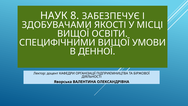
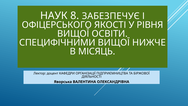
ЗДОБУВАЧАМИ: ЗДОБУВАЧАМИ -> ОФІЦЕРСЬКОГО
МІСЦІ: МІСЦІ -> РІВНЯ
УМОВИ: УМОВИ -> НИЖЧЕ
ДЕННОЇ: ДЕННОЇ -> МІСЯЦЬ
